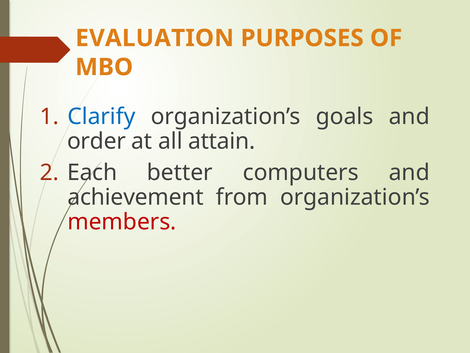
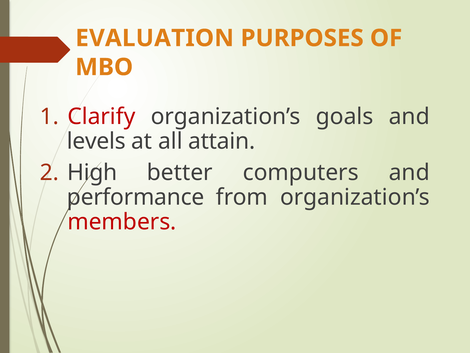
Clarify colour: blue -> red
order: order -> levels
Each: Each -> High
achievement: achievement -> performance
